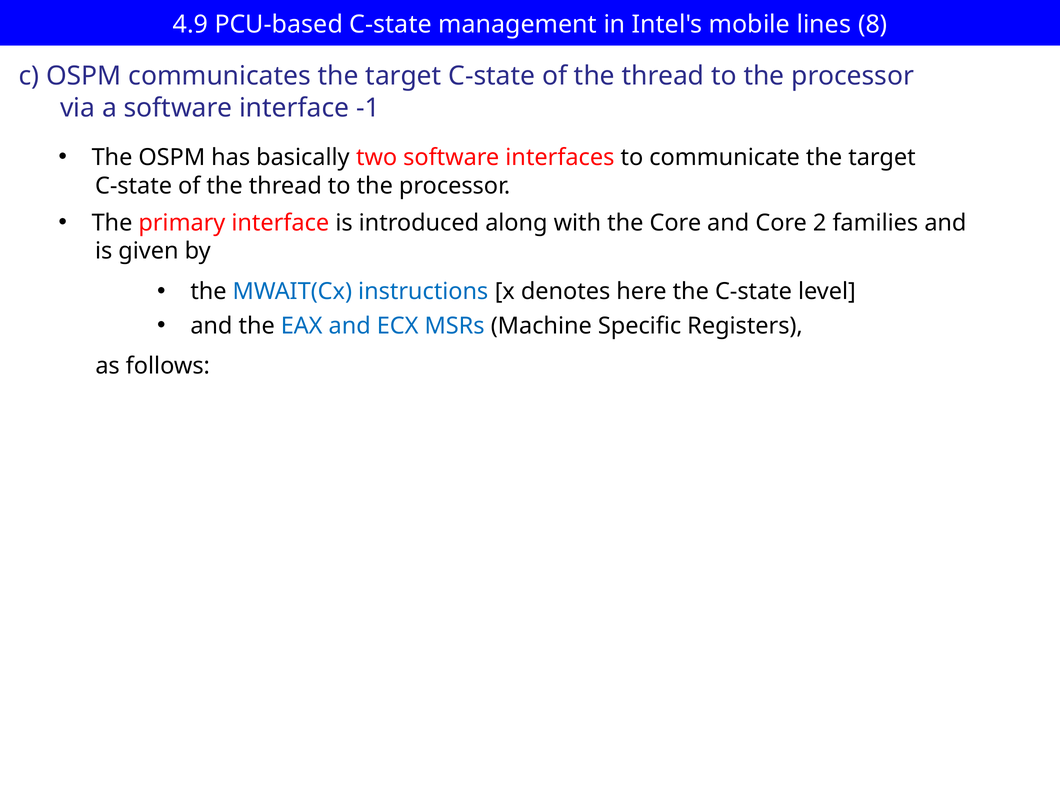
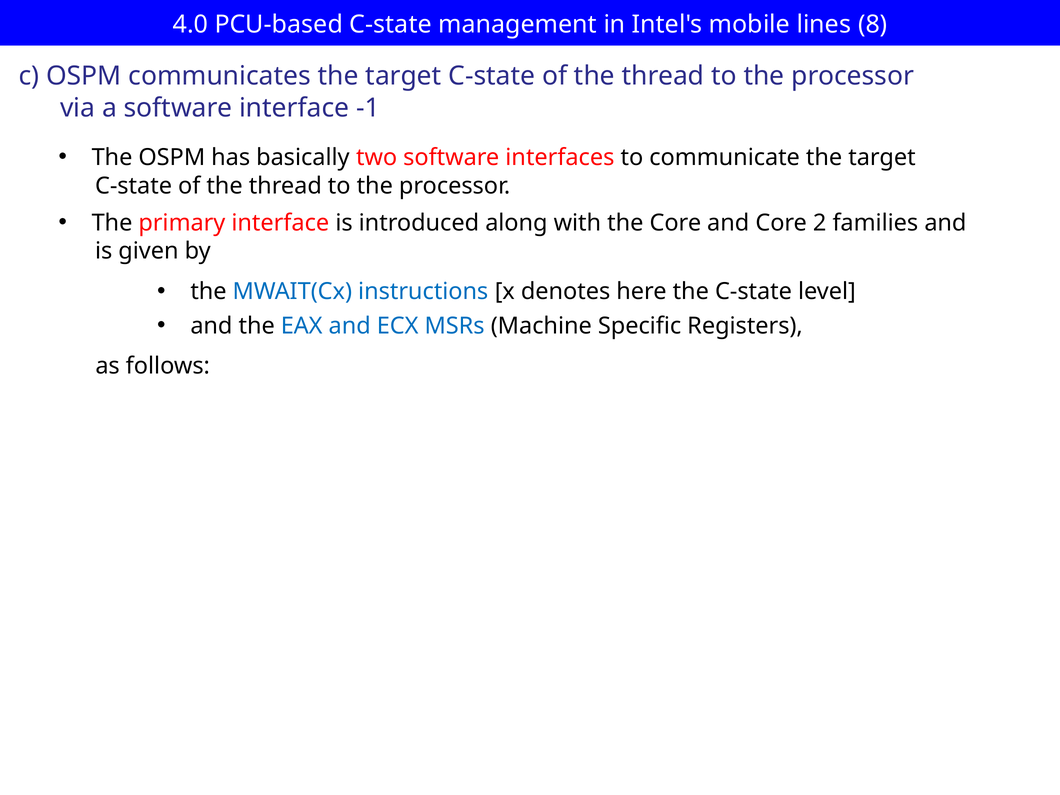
4.9: 4.9 -> 4.0
